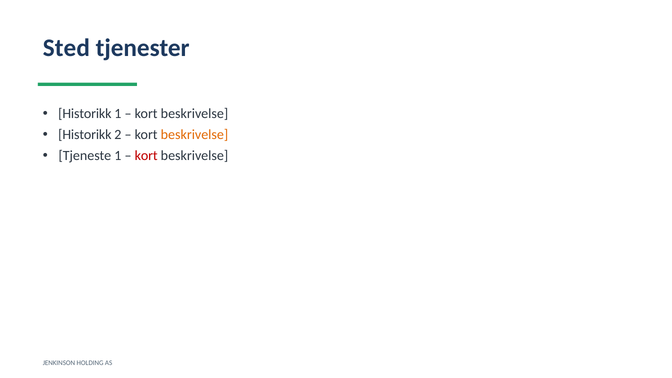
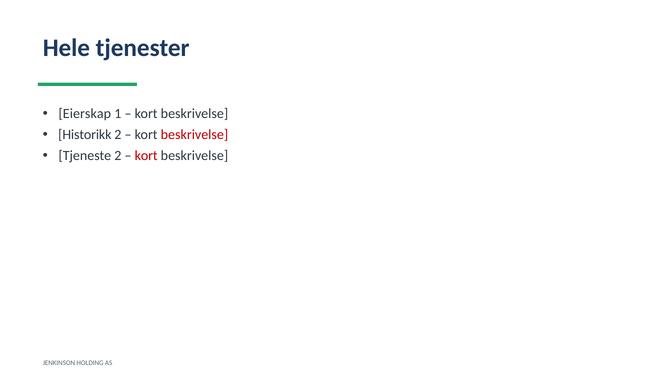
Sted: Sted -> Hele
Historikk at (85, 114): Historikk -> Eierskap
beskrivelse at (194, 135) colour: orange -> red
Tjeneste 1: 1 -> 2
